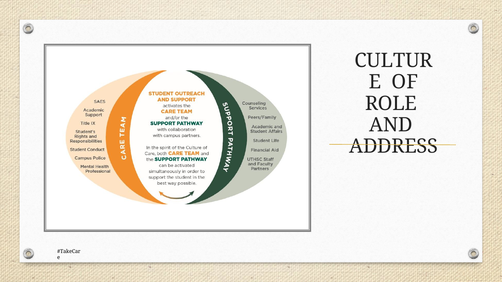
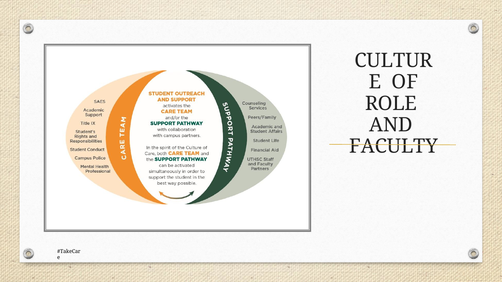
ADDRESS: ADDRESS -> FACULTY
